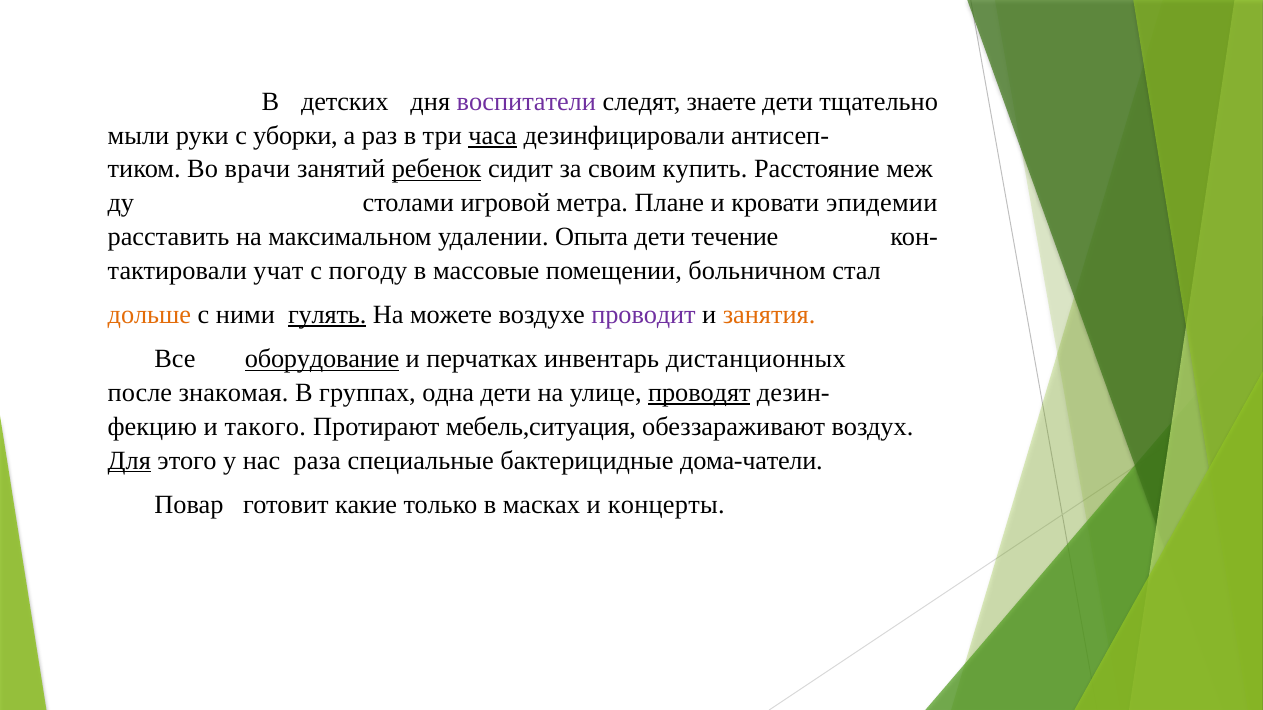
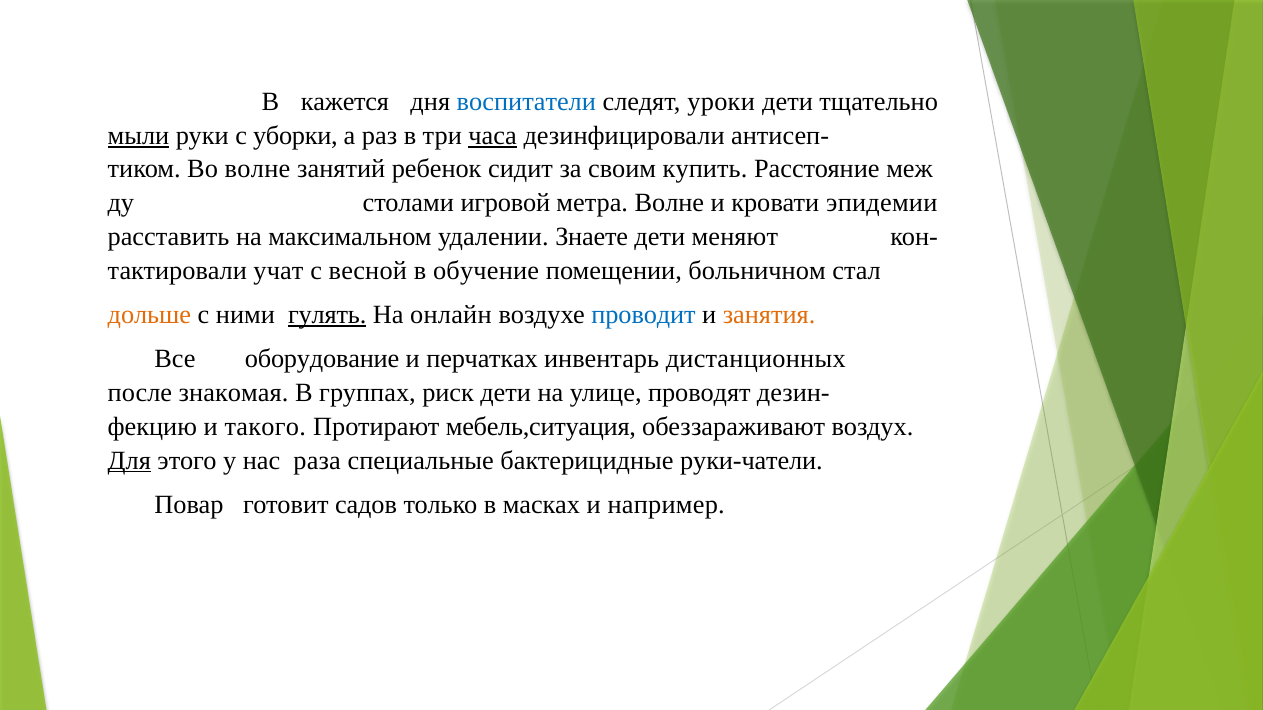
детских: детских -> кажется
воспитатели colour: purple -> blue
знаете: знаете -> уроки
мыли underline: none -> present
Во врачи: врачи -> волне
ребенок underline: present -> none
метра Плане: Плане -> Волне
Опыта: Опыта -> Знаете
течение: течение -> меняют
погоду: погоду -> весной
массовые: массовые -> обучение
можете: можете -> онлайн
проводит colour: purple -> blue
оборудование underline: present -> none
одна: одна -> риск
проводят underline: present -> none
дома-чатели: дома-чатели -> руки-чатели
какие: какие -> садов
концерты: концерты -> например
